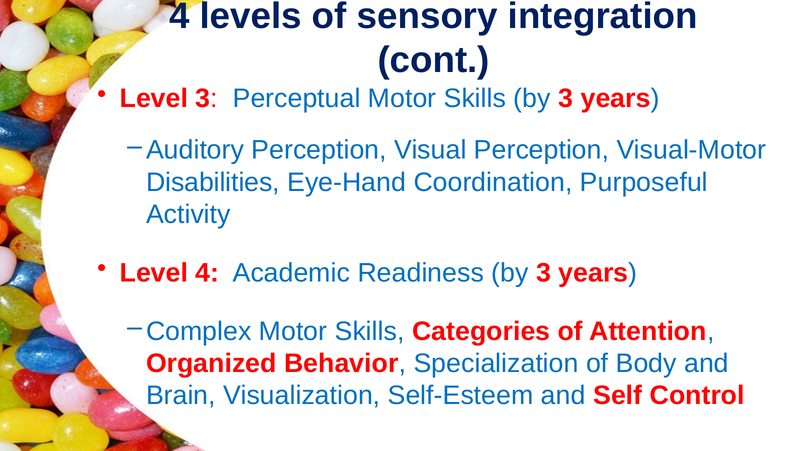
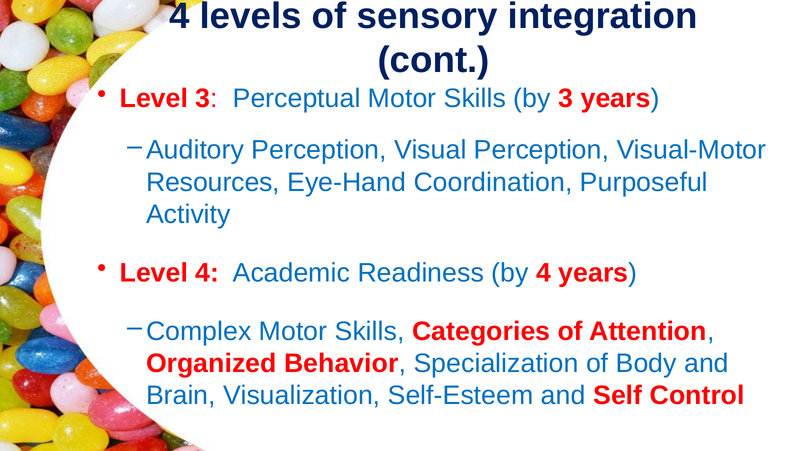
Disabilities: Disabilities -> Resources
Readiness by 3: 3 -> 4
